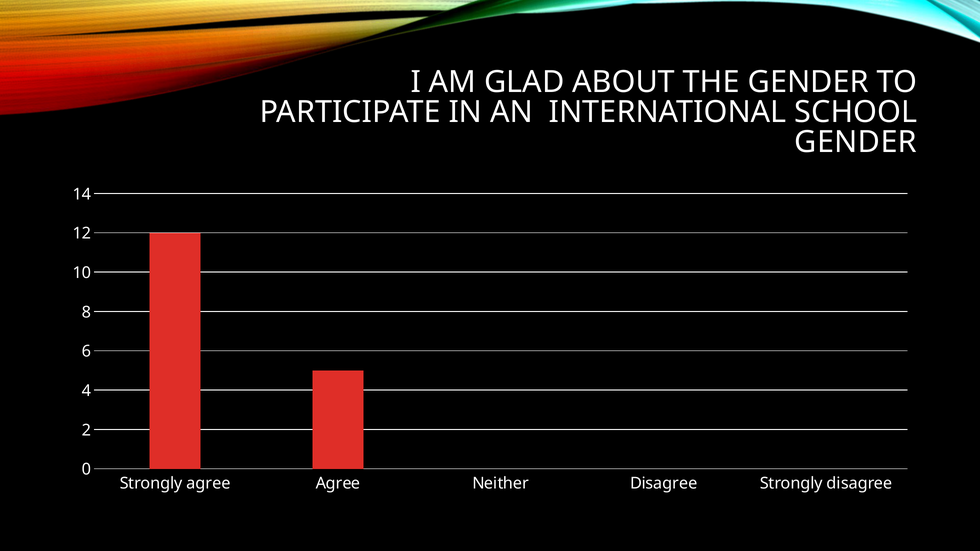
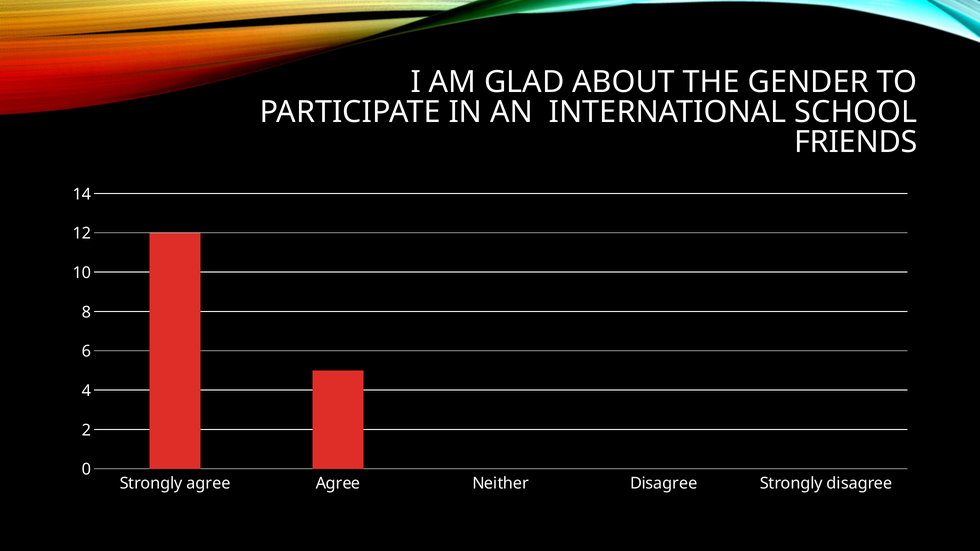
GENDER at (856, 142): GENDER -> FRIENDS
